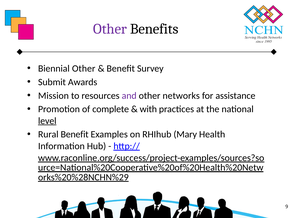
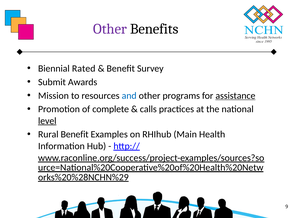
Biennial Other: Other -> Rated
and colour: purple -> blue
networks: networks -> programs
assistance underline: none -> present
with: with -> calls
Mary: Mary -> Main
